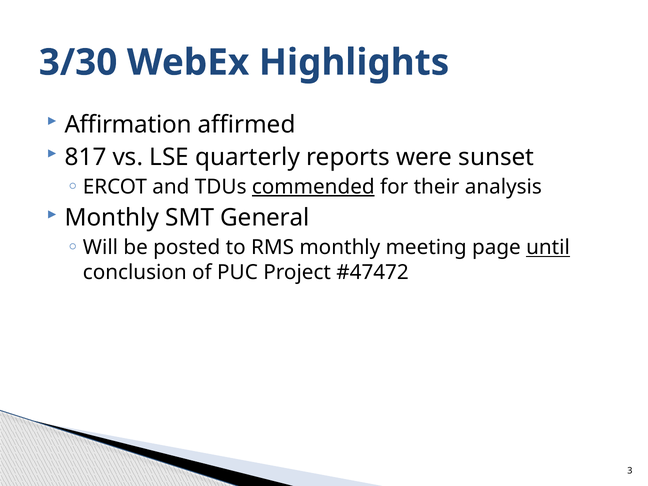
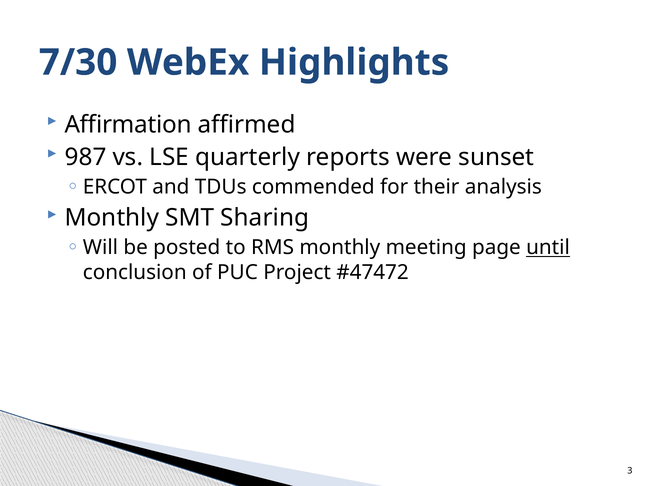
3/30: 3/30 -> 7/30
817: 817 -> 987
commended underline: present -> none
General: General -> Sharing
